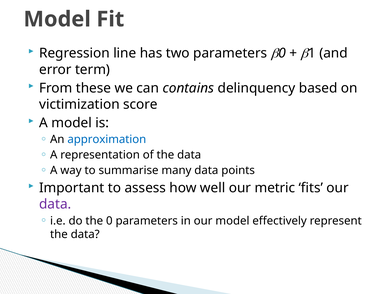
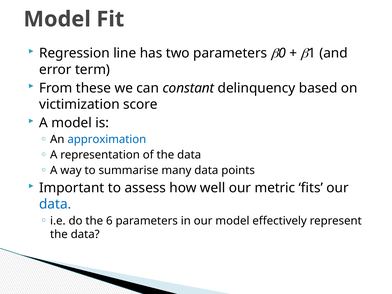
contains: contains -> constant
data at (55, 204) colour: purple -> blue
the 0: 0 -> 6
